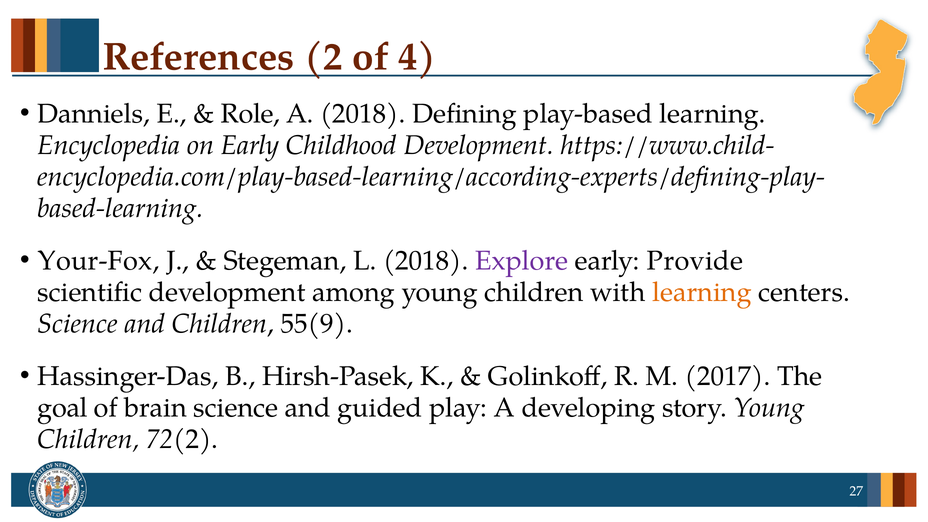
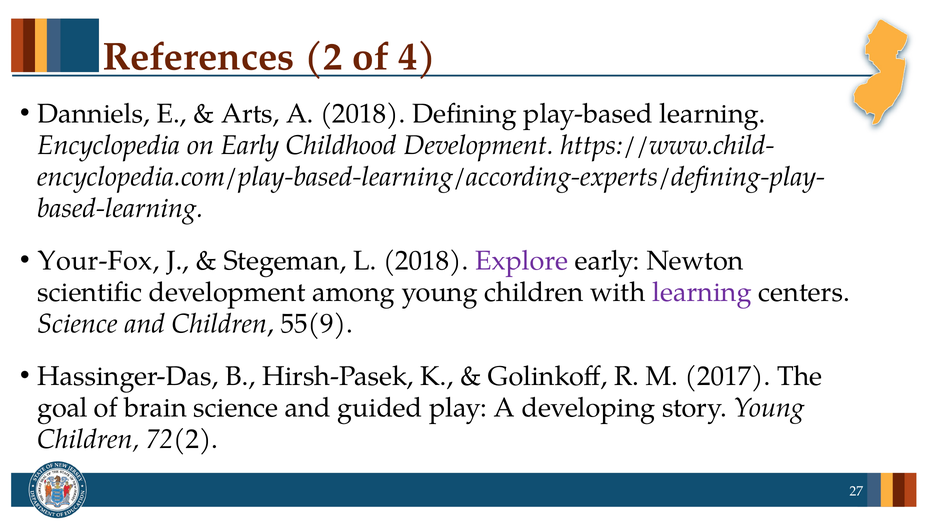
Role: Role -> Arts
Provide: Provide -> Newton
learning at (702, 292) colour: orange -> purple
